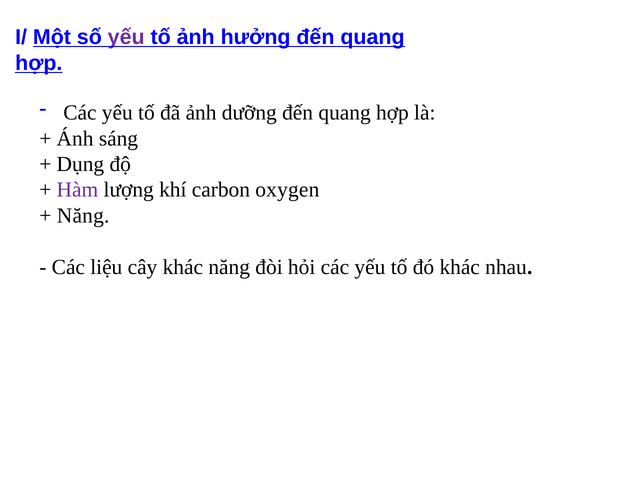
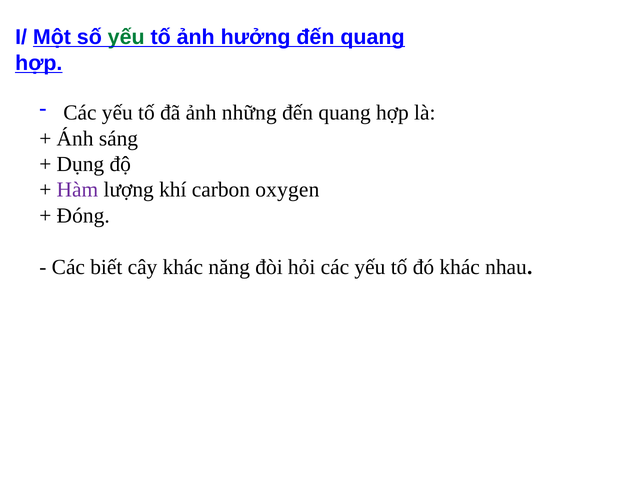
yếu at (126, 37) colour: purple -> green
dưỡng: dưỡng -> những
Năng at (83, 215): Năng -> Đóng
liệu: liệu -> biết
